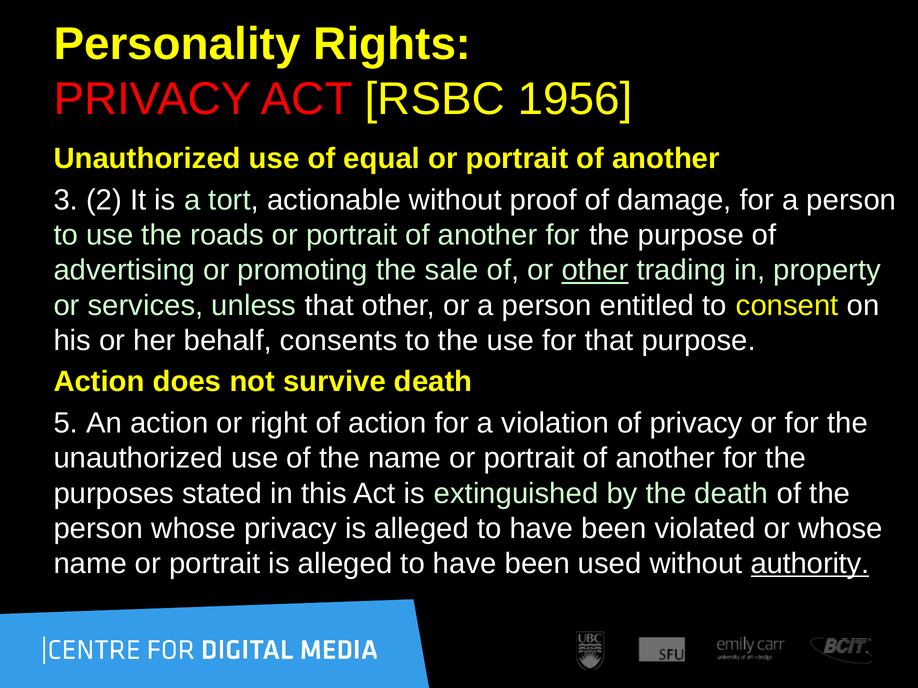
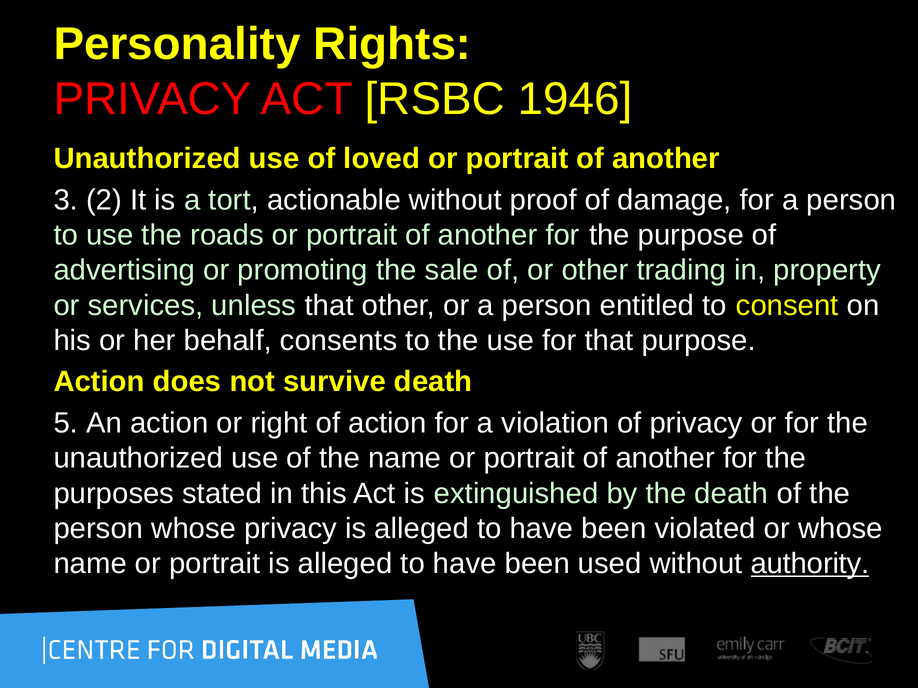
1956: 1956 -> 1946
equal: equal -> loved
other at (595, 270) underline: present -> none
